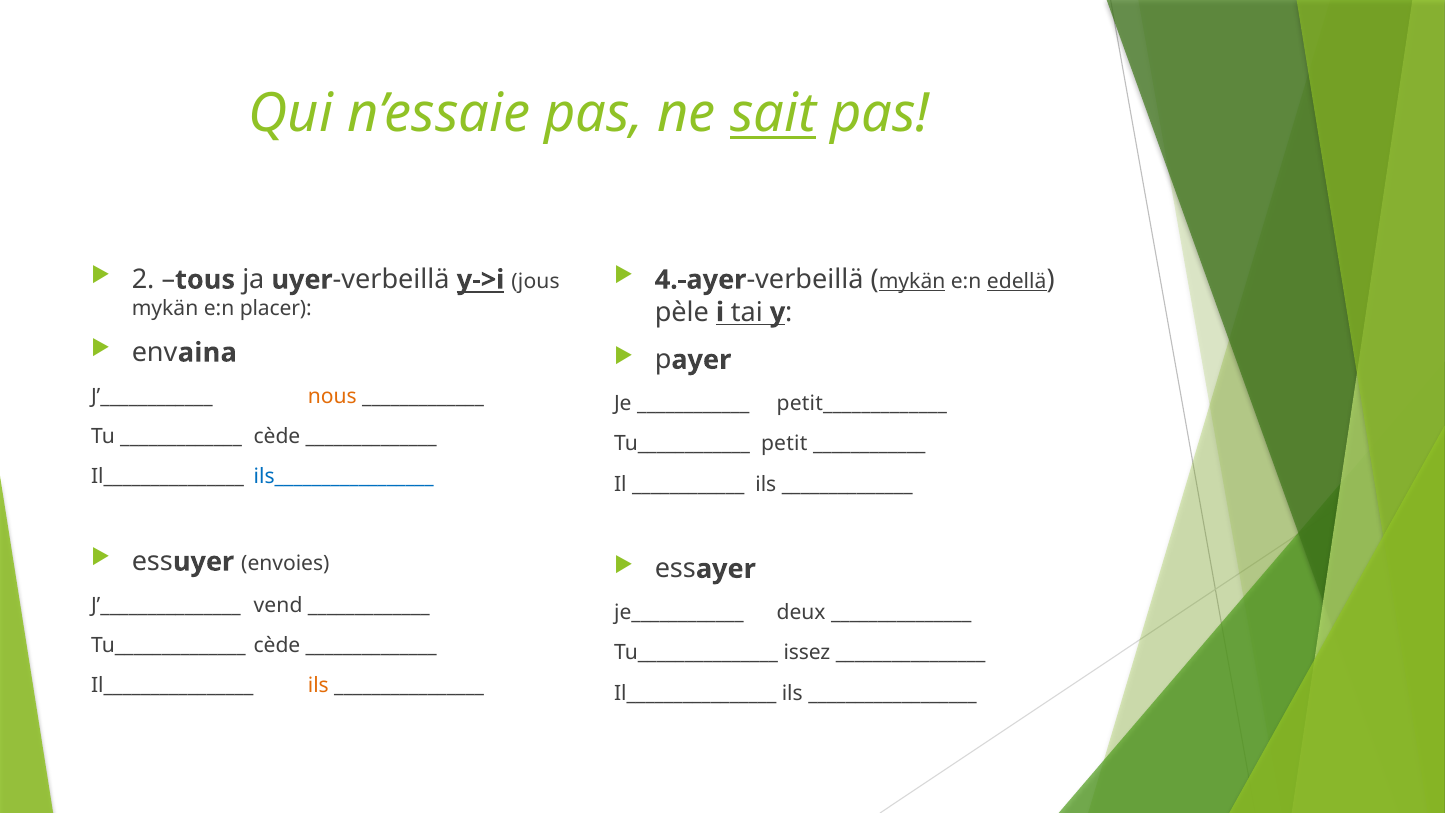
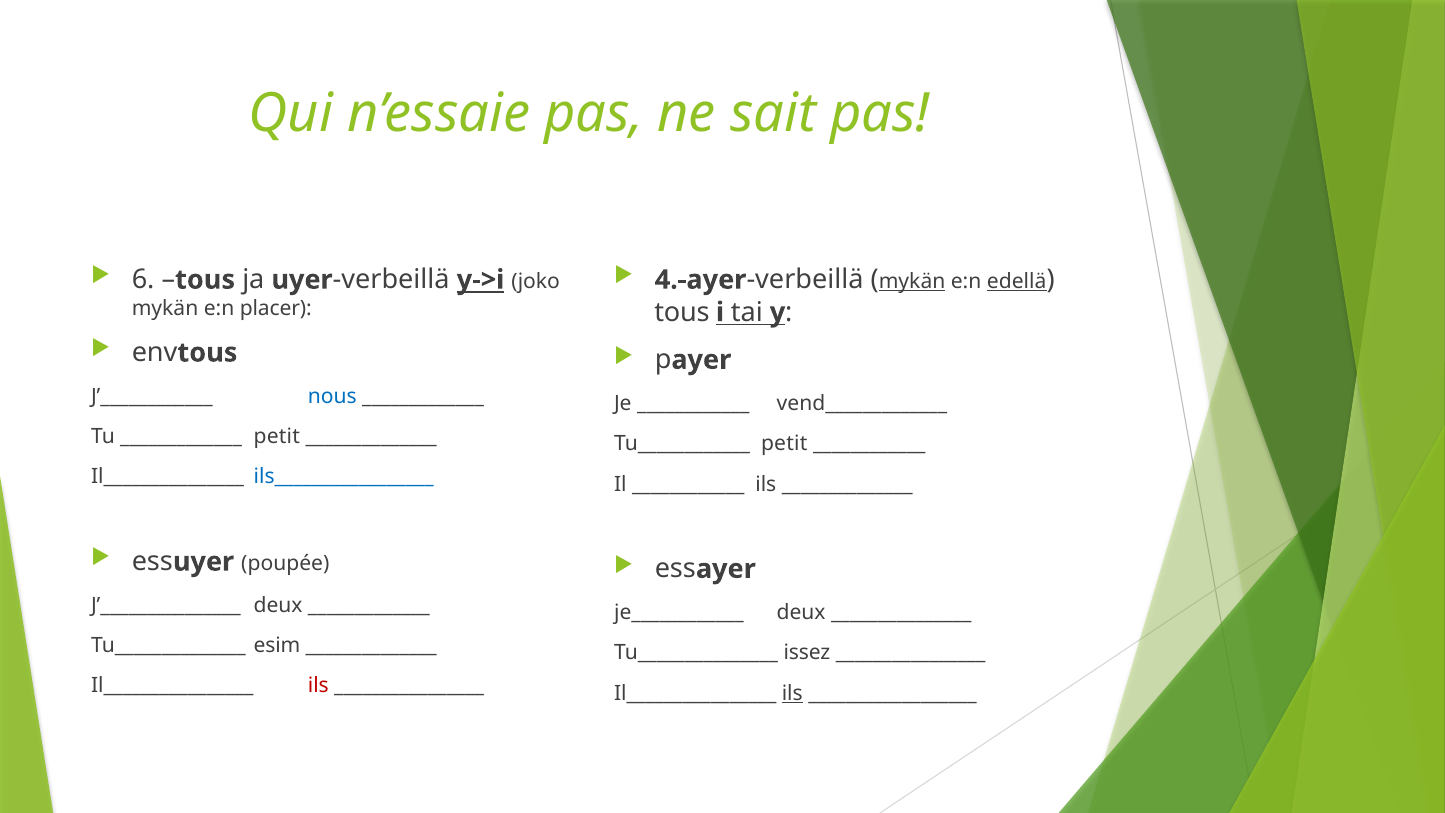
sait underline: present -> none
2: 2 -> 6
jous: jous -> joko
pèle at (682, 312): pèle -> tous
aina at (207, 353): aina -> tous
nous colour: orange -> blue
petit_____________: petit_____________ -> vend_____________
cède at (277, 436): cède -> petit
envoies: envoies -> poupée
J’_______________ vend: vend -> deux
Tu______________ cède: cède -> esim
ils at (318, 686) colour: orange -> red
ils at (792, 693) underline: none -> present
